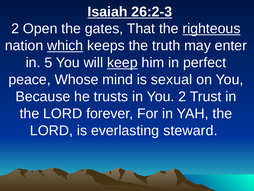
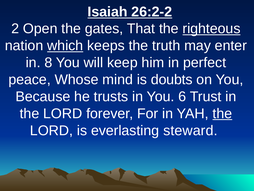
26:2-3: 26:2-3 -> 26:2-2
5: 5 -> 8
keep underline: present -> none
sexual: sexual -> doubts
You 2: 2 -> 6
the at (222, 113) underline: none -> present
